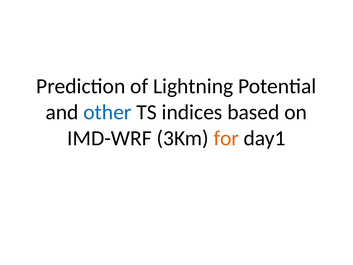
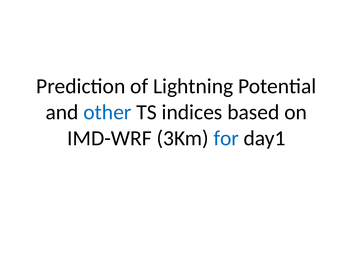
for colour: orange -> blue
